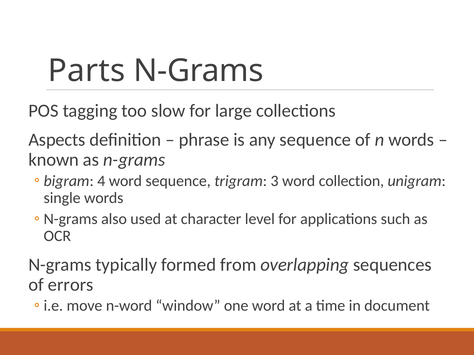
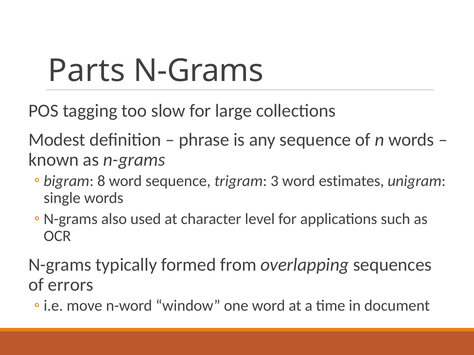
Aspects: Aspects -> Modest
4: 4 -> 8
collection: collection -> estimates
